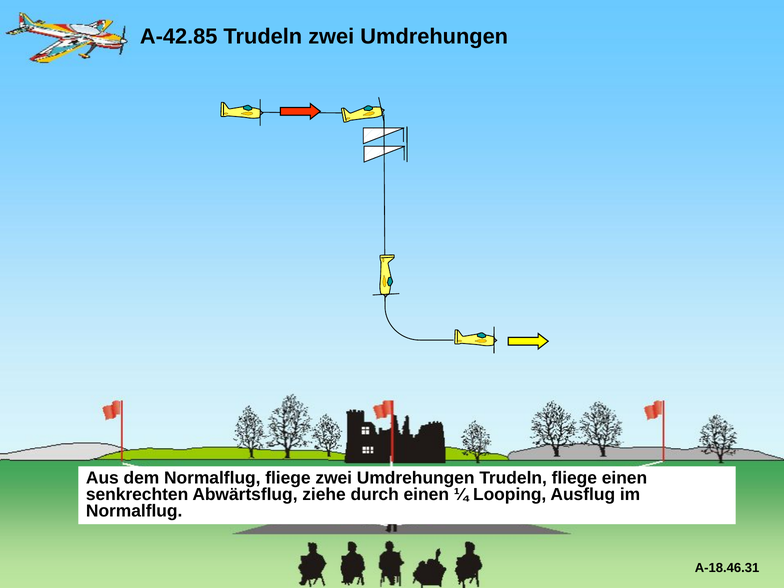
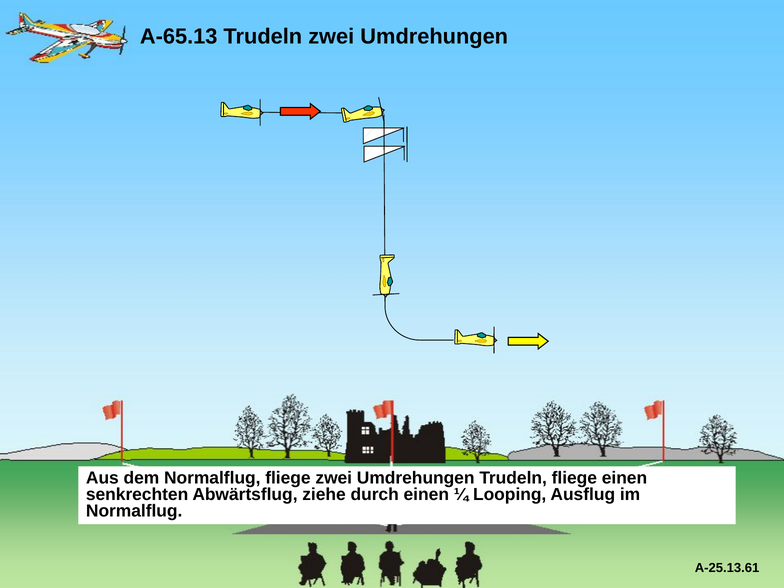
A-42.85: A-42.85 -> A-65.13
A-18.46.31: A-18.46.31 -> A-25.13.61
